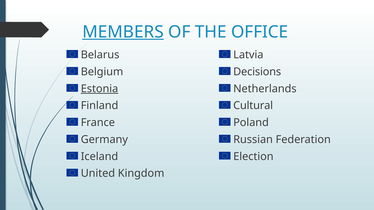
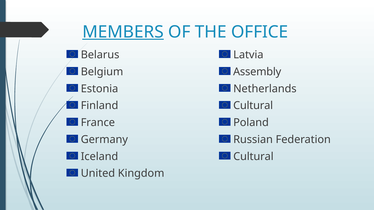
Decisions: Decisions -> Assembly
Estonia underline: present -> none
Election at (253, 157): Election -> Cultural
